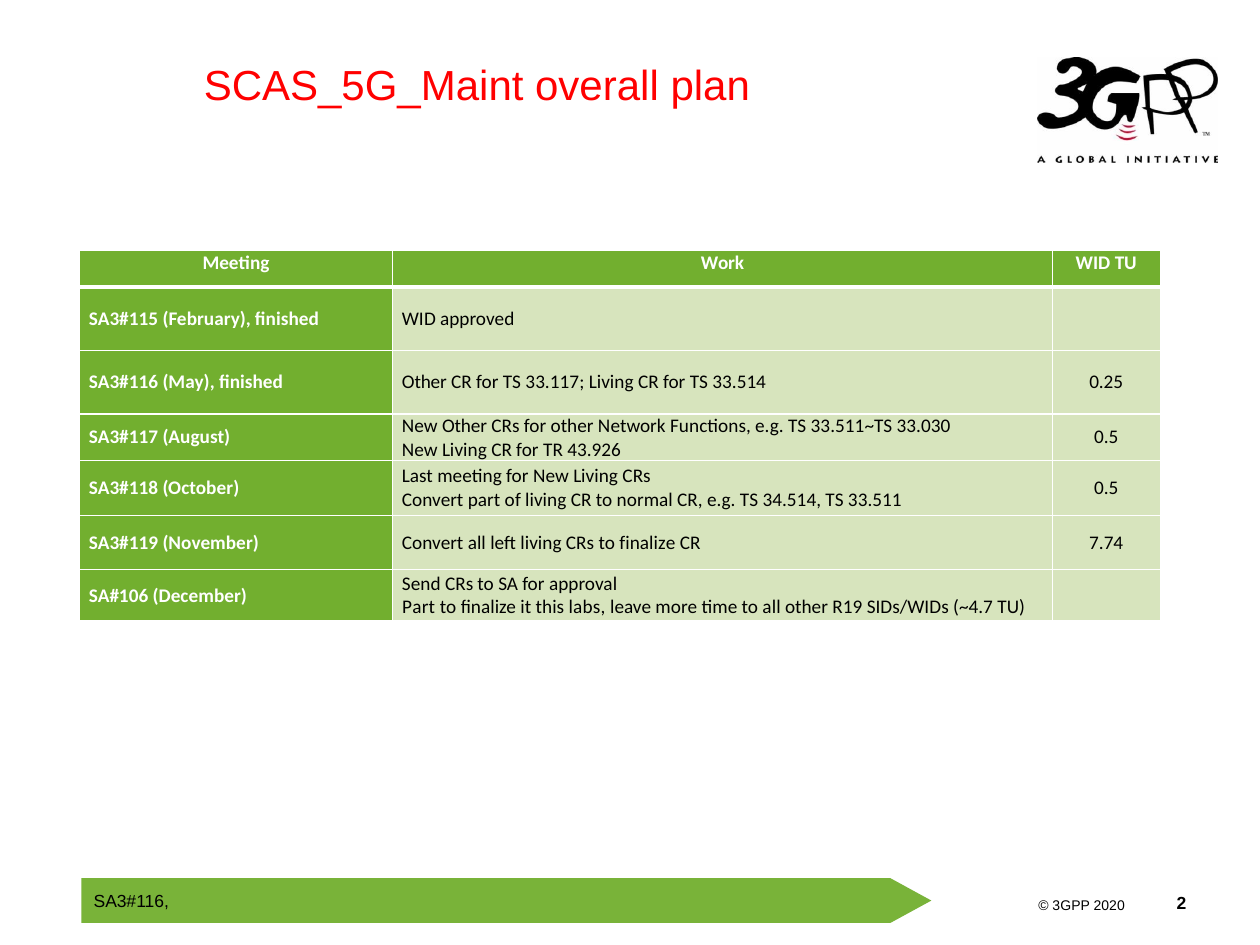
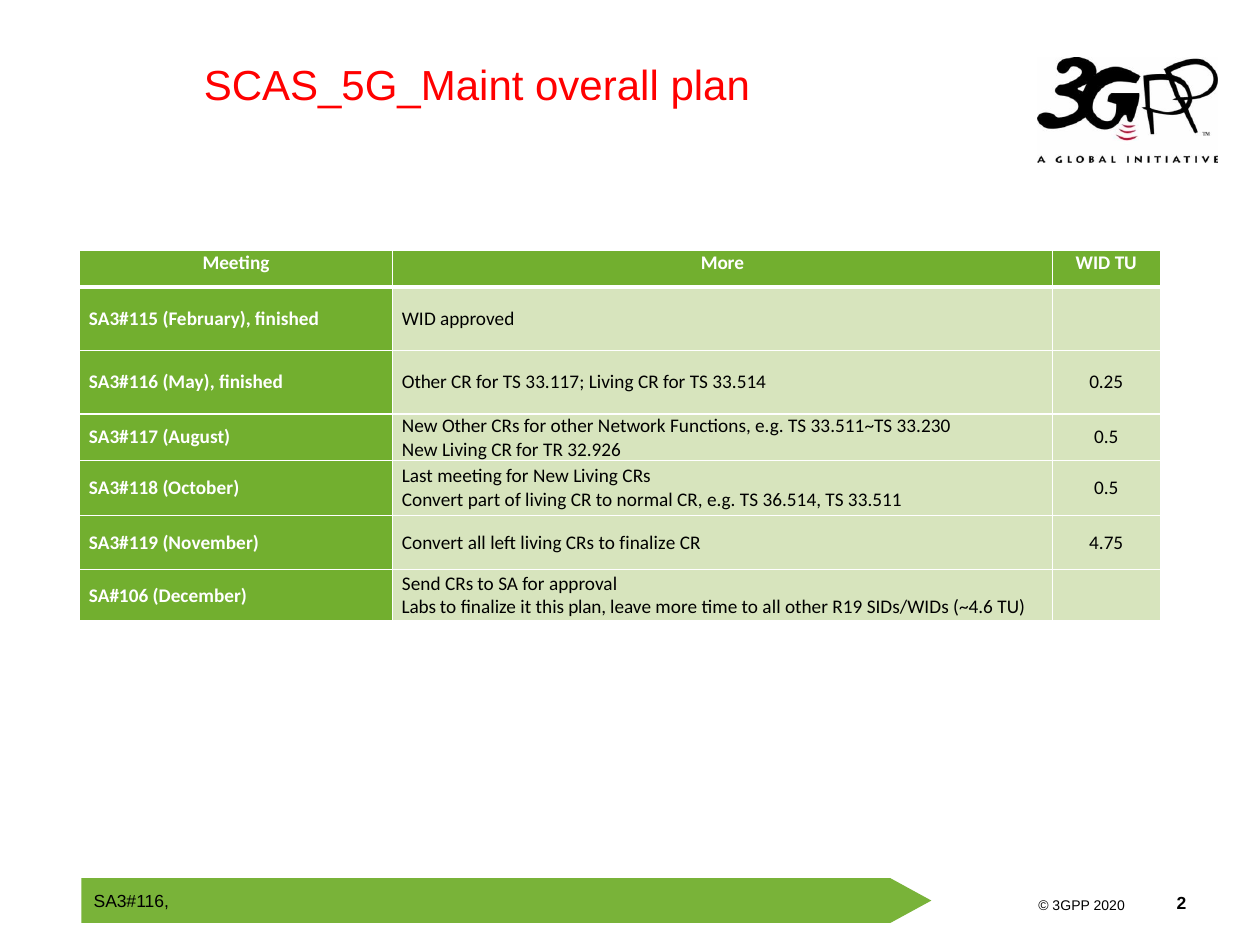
Meeting Work: Work -> More
33.030: 33.030 -> 33.230
43.926: 43.926 -> 32.926
34.514: 34.514 -> 36.514
7.74: 7.74 -> 4.75
Part at (419, 608): Part -> Labs
this labs: labs -> plan
~4.7: ~4.7 -> ~4.6
